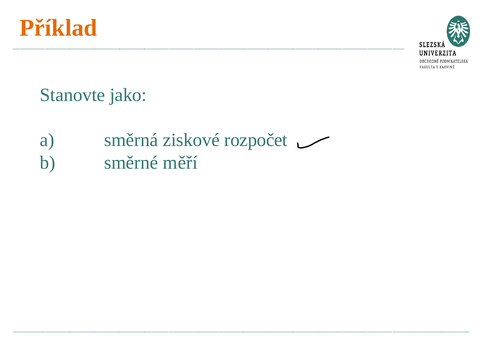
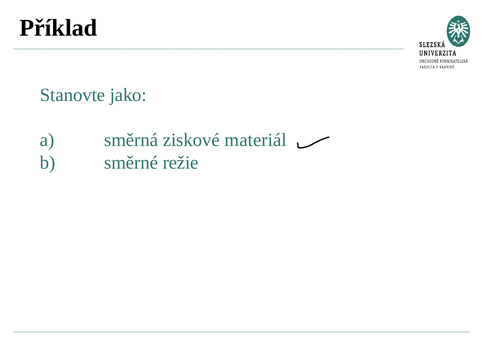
Příklad colour: orange -> black
rozpočet: rozpočet -> materiál
měří: měří -> režie
